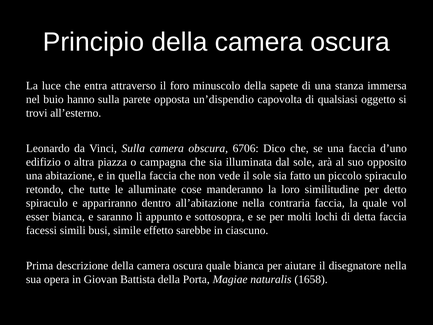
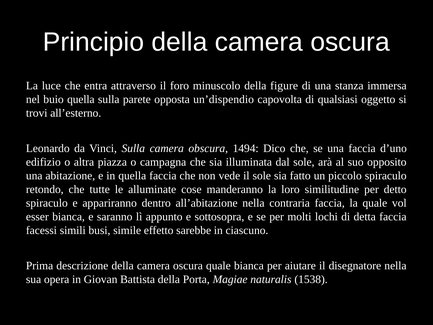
sapete: sapete -> figure
buio hanno: hanno -> quella
6706: 6706 -> 1494
1658: 1658 -> 1538
